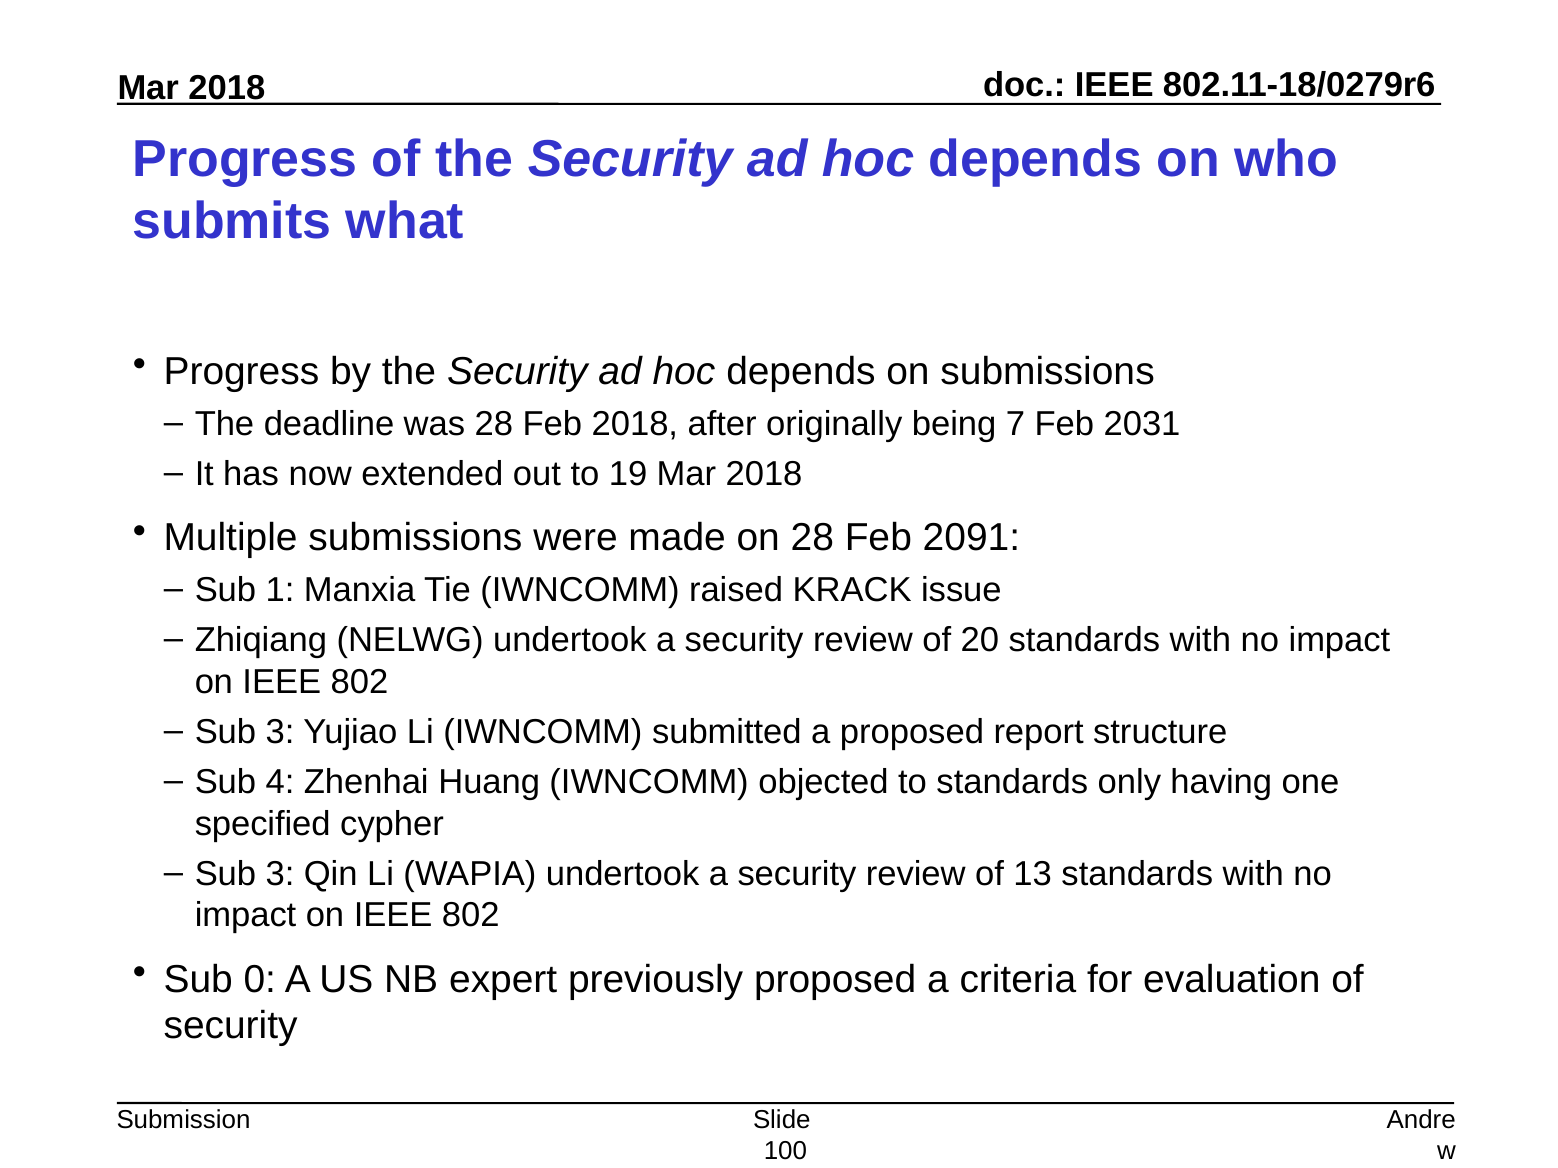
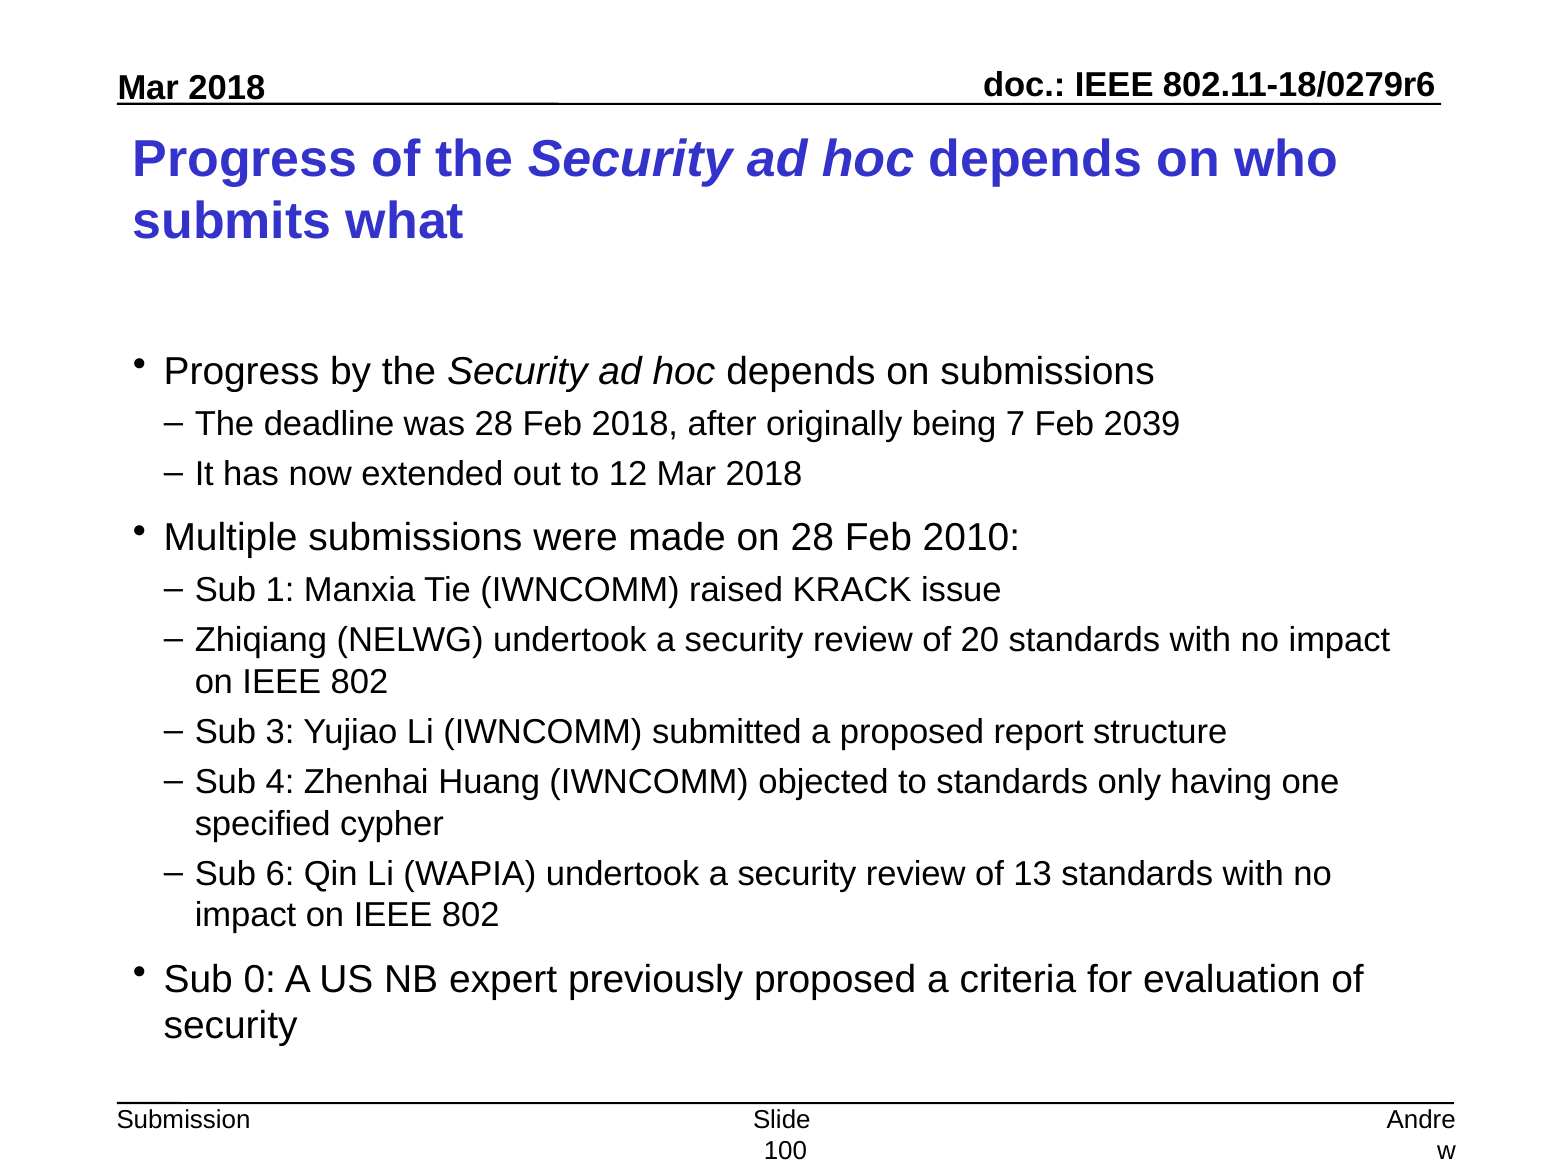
2031: 2031 -> 2039
19: 19 -> 12
2091: 2091 -> 2010
3 at (280, 874): 3 -> 6
